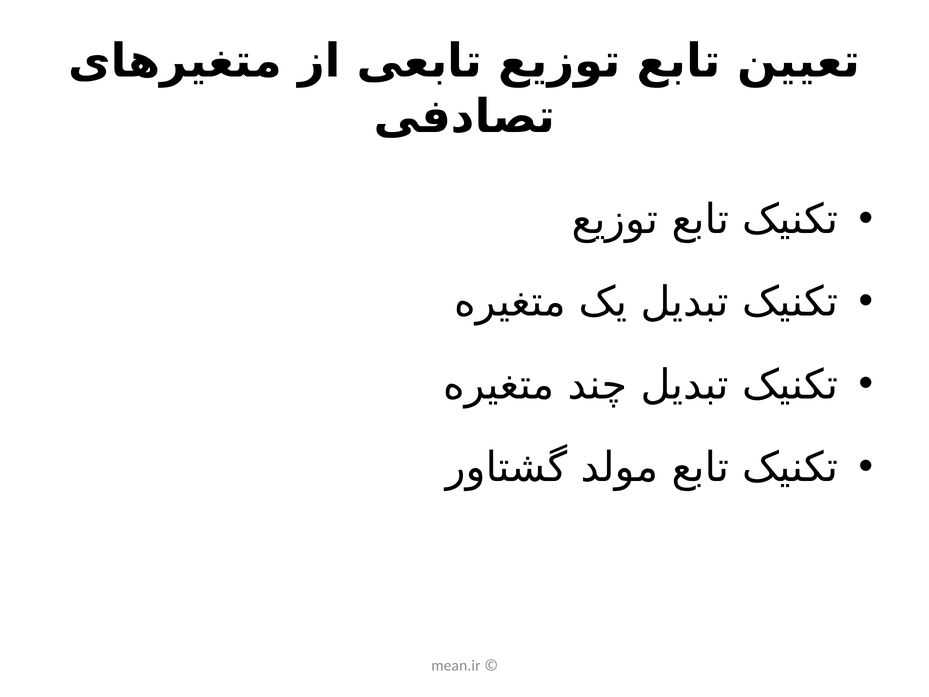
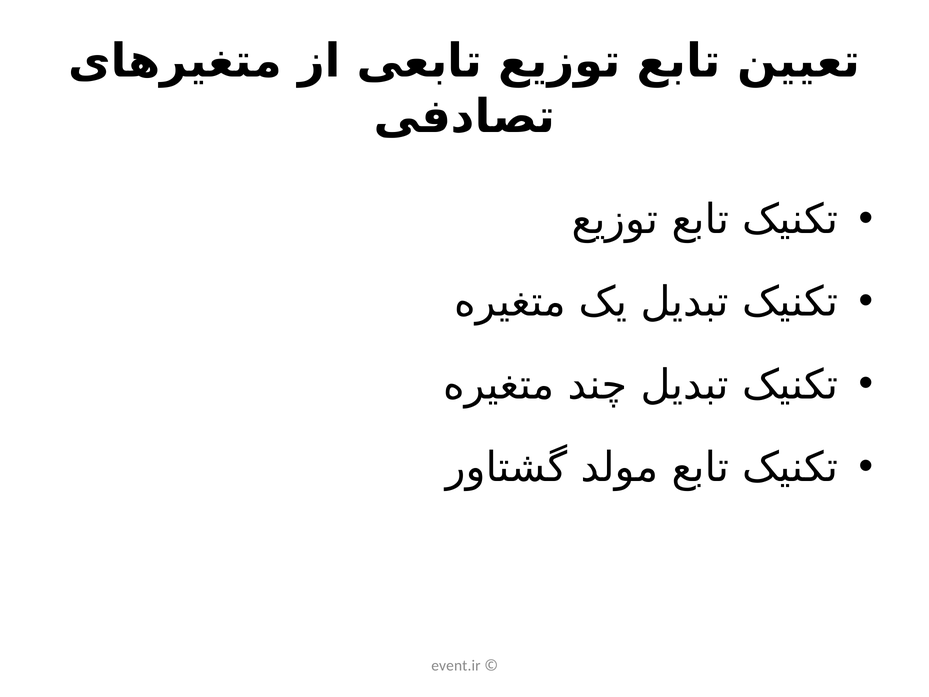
mean.ir: mean.ir -> event.ir
